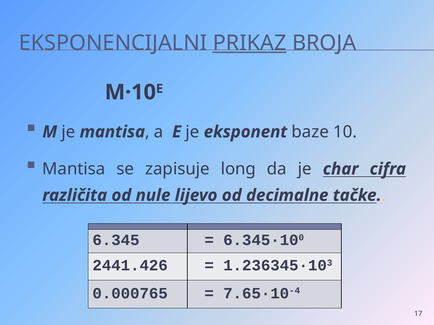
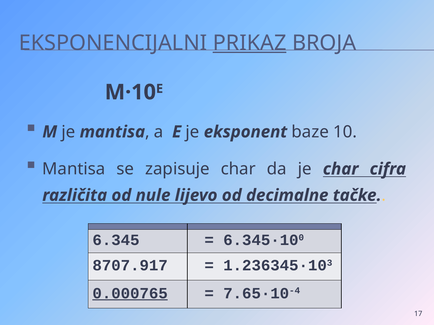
zapisuje long: long -> char
2441.426: 2441.426 -> 8707.917
0.000765 underline: none -> present
